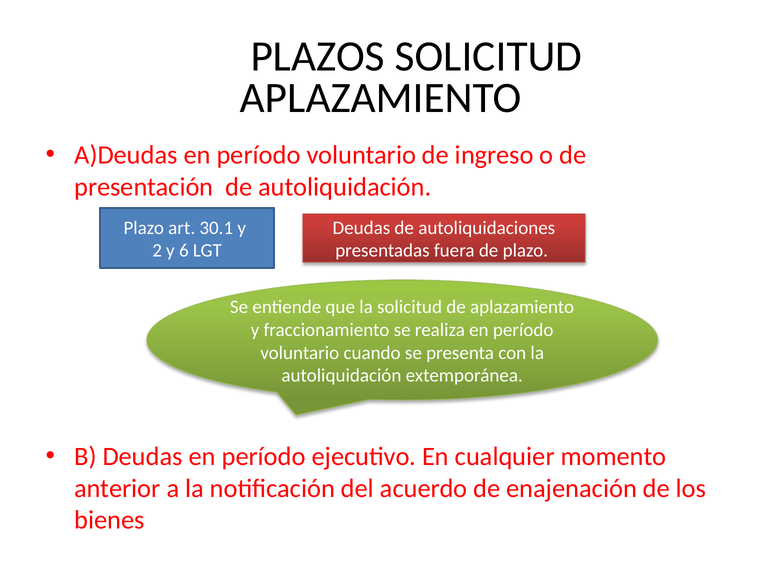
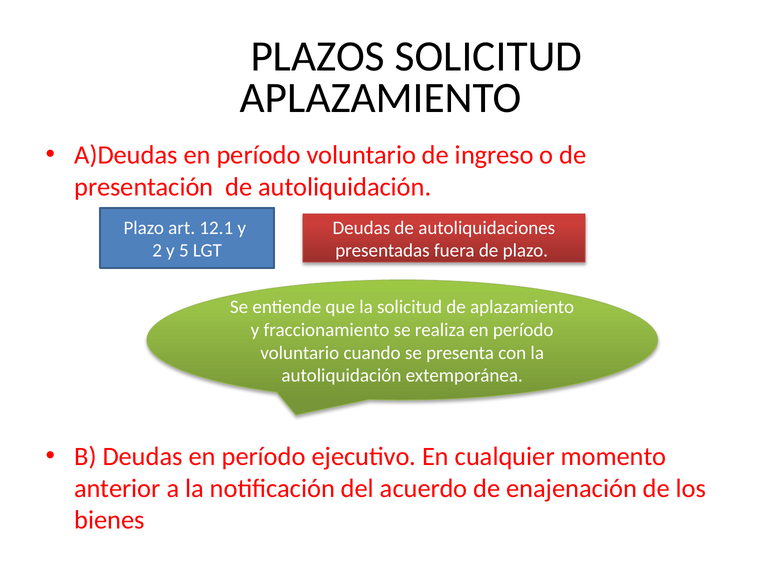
30.1: 30.1 -> 12.1
6: 6 -> 5
